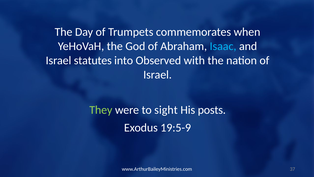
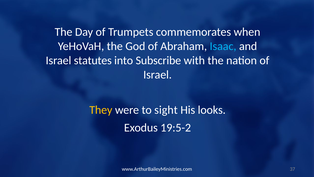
Observed: Observed -> Subscribe
They colour: light green -> yellow
posts: posts -> looks
19:5-9: 19:5-9 -> 19:5-2
